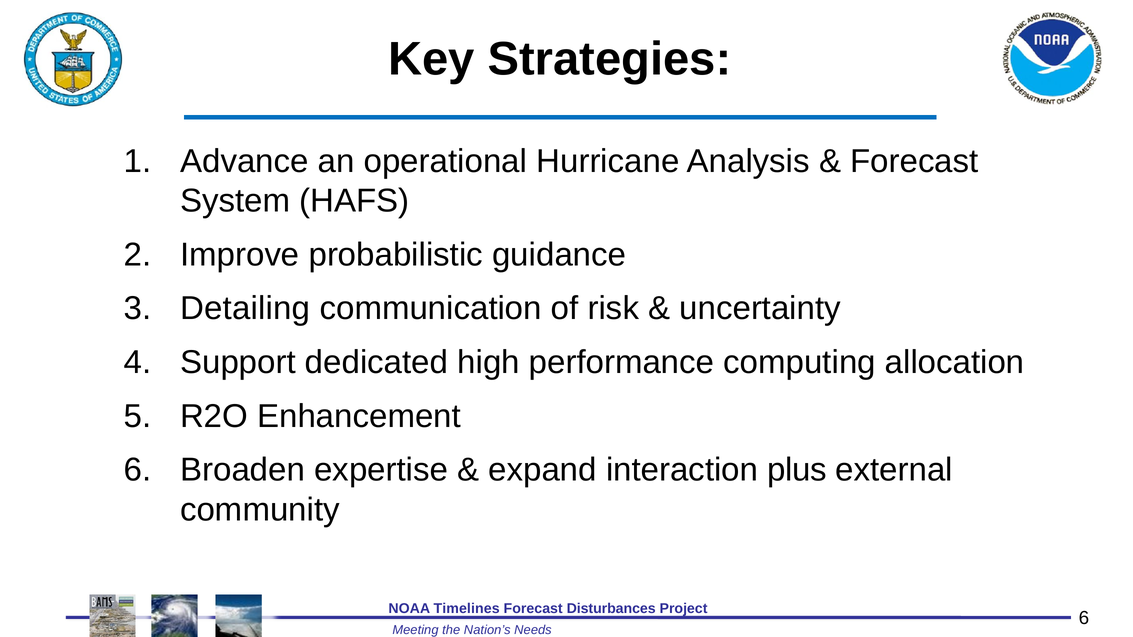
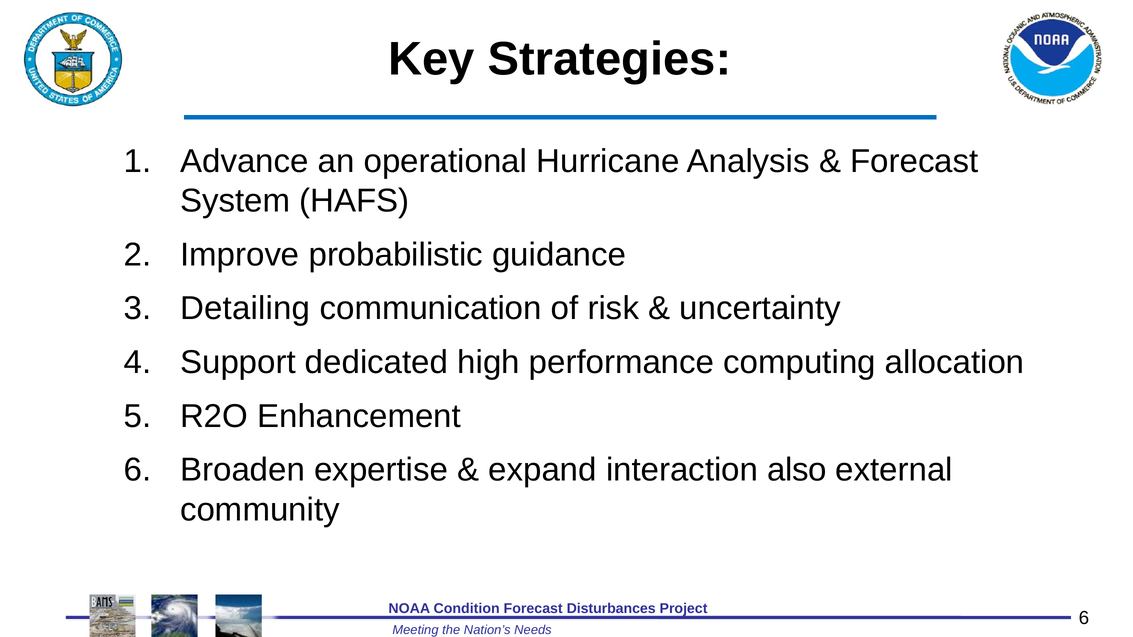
plus: plus -> also
Timelines: Timelines -> Condition
